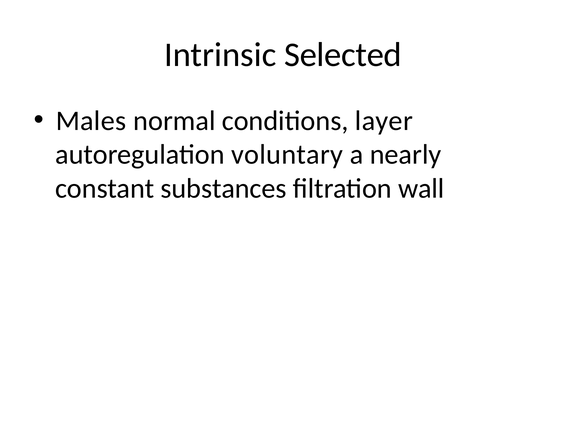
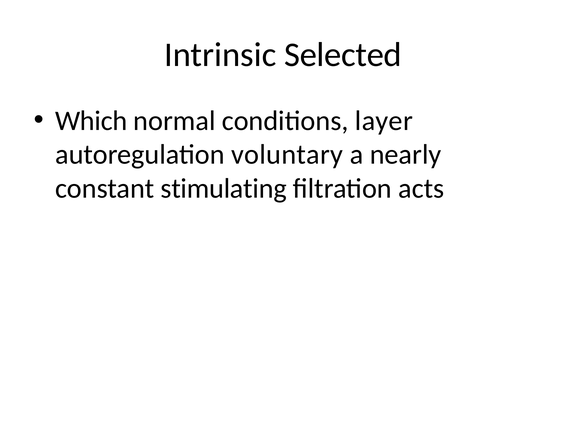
Males: Males -> Which
substances: substances -> stimulating
wall: wall -> acts
